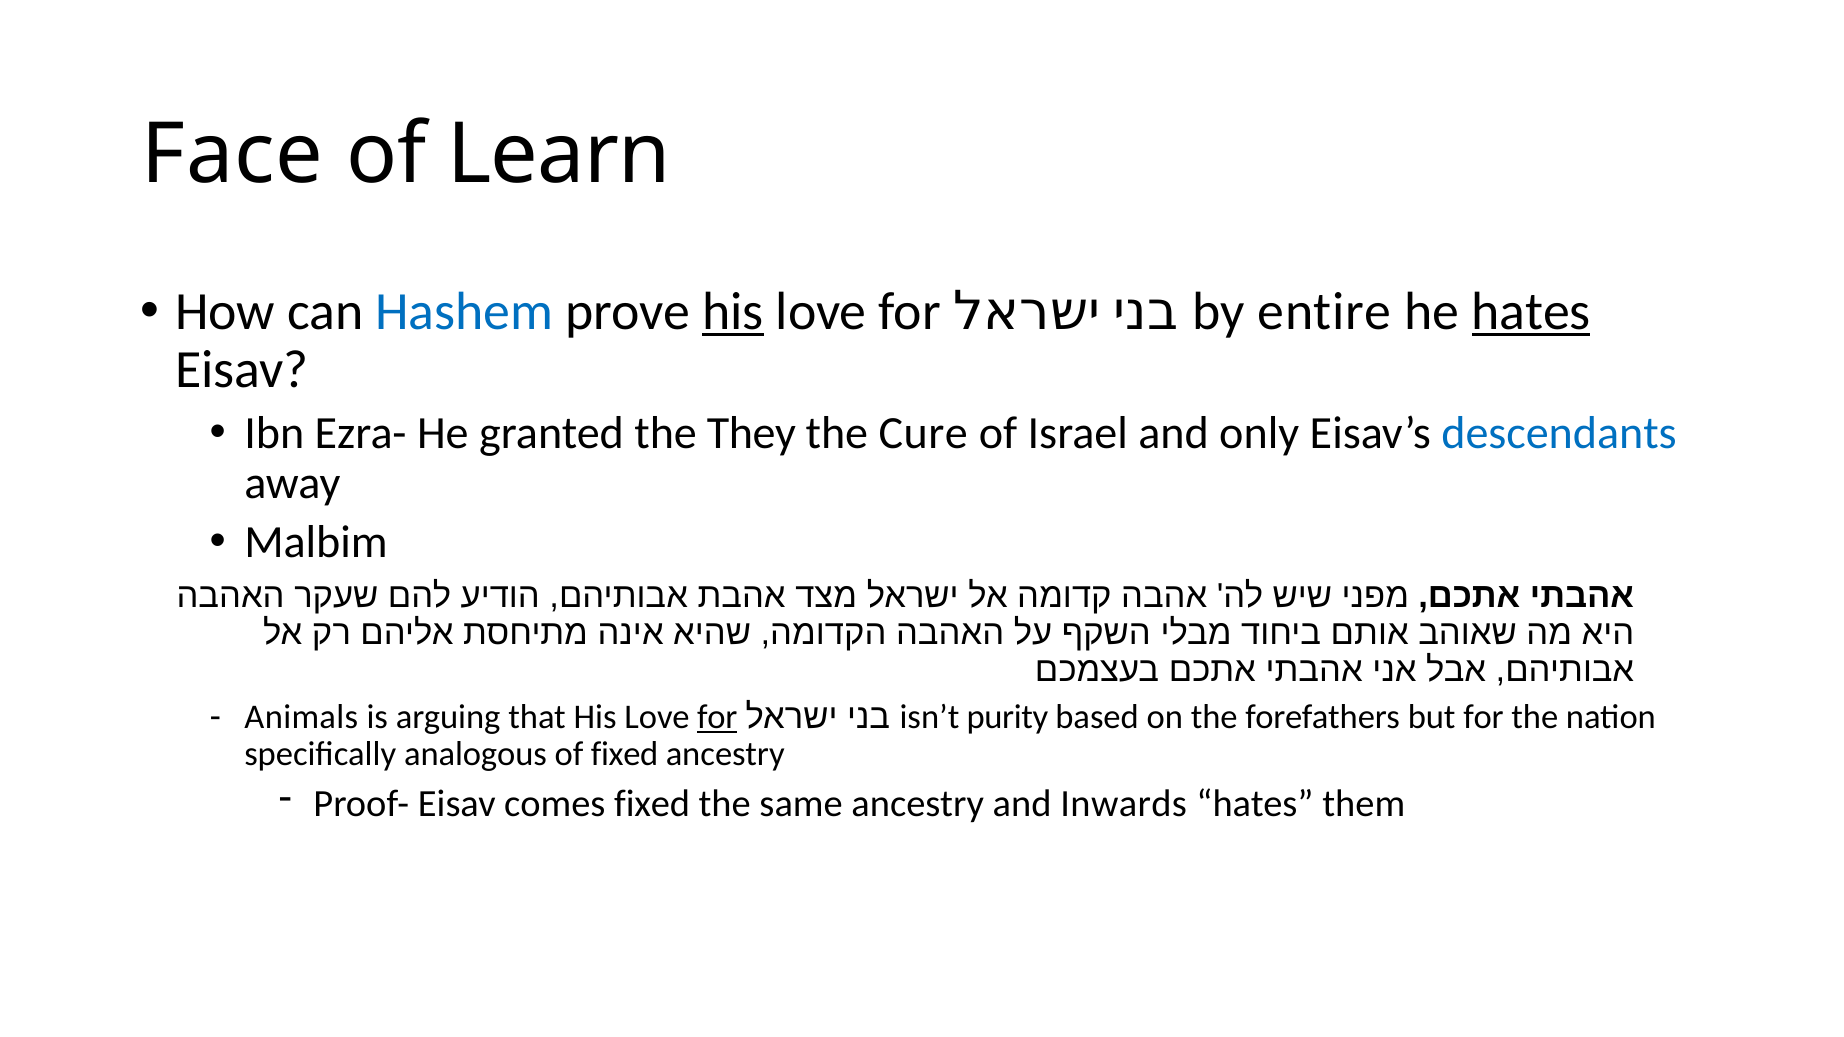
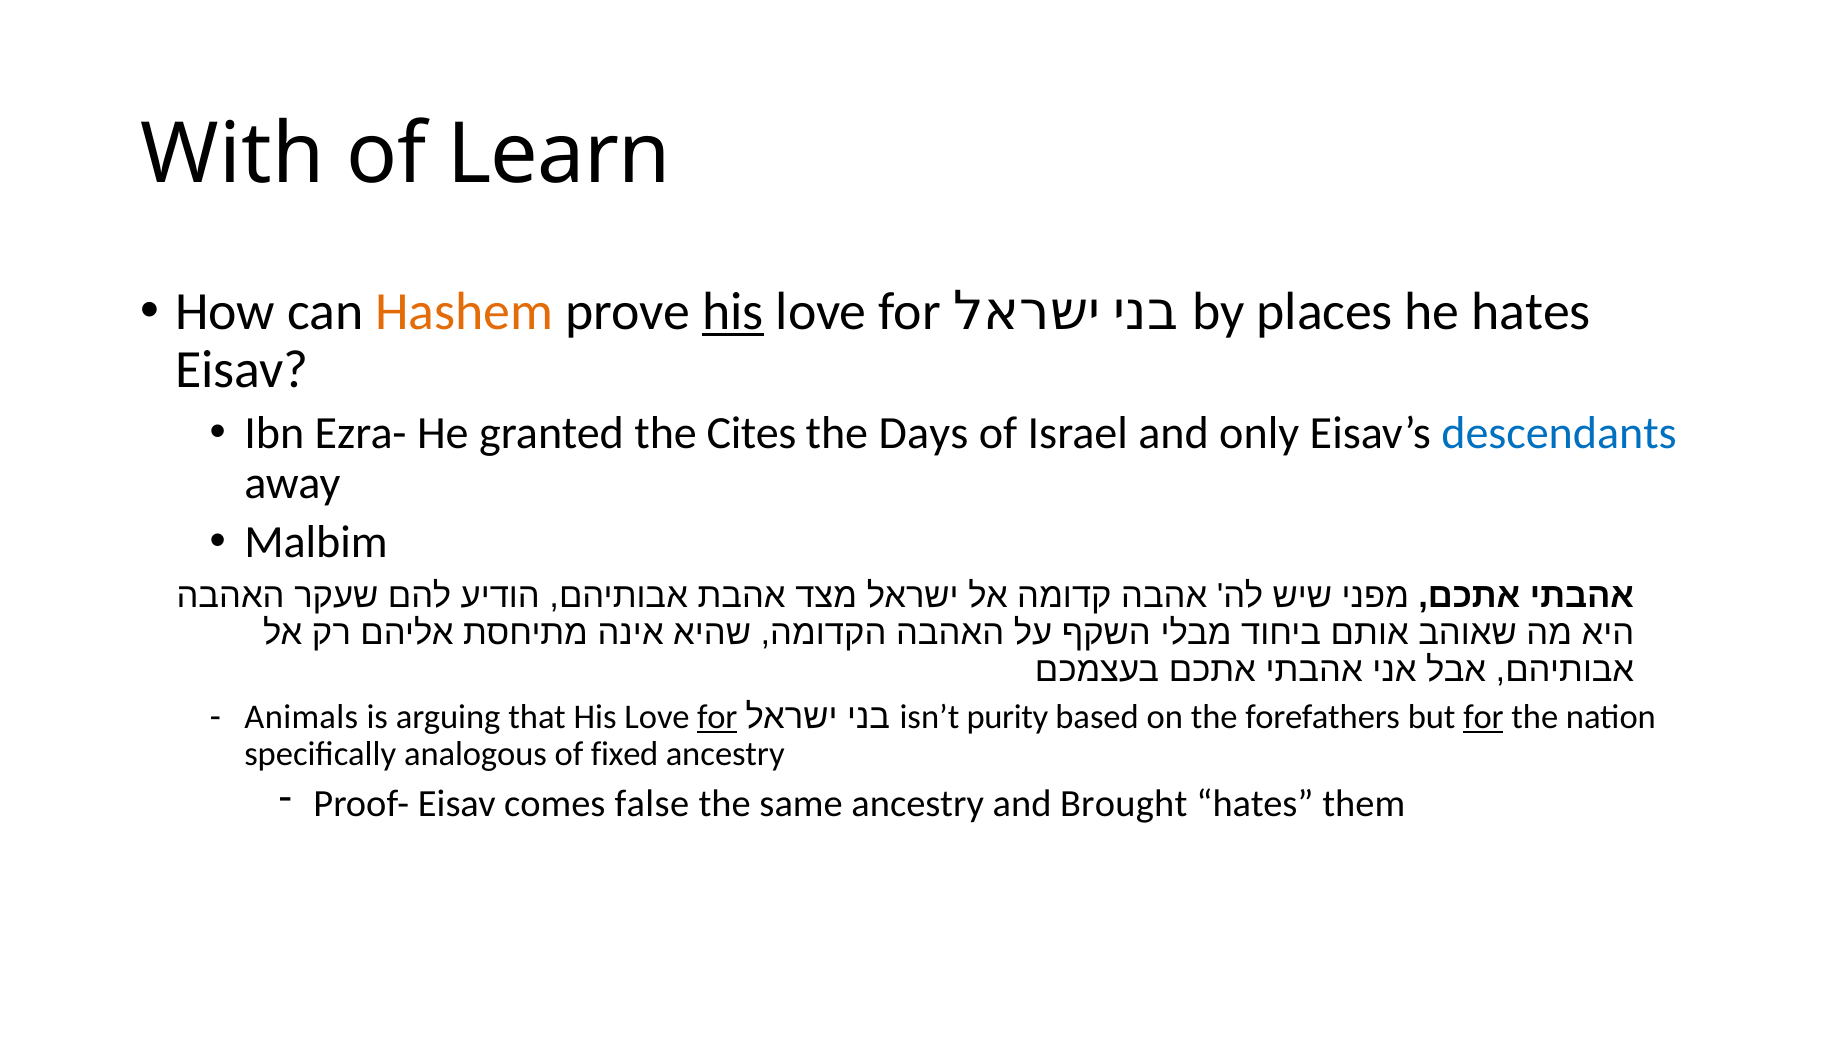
Face: Face -> With
Hashem colour: blue -> orange
entire: entire -> places
hates at (1531, 312) underline: present -> none
They: They -> Cites
Cure: Cure -> Days
for at (1484, 717) underline: none -> present
comes fixed: fixed -> false
Inwards: Inwards -> Brought
